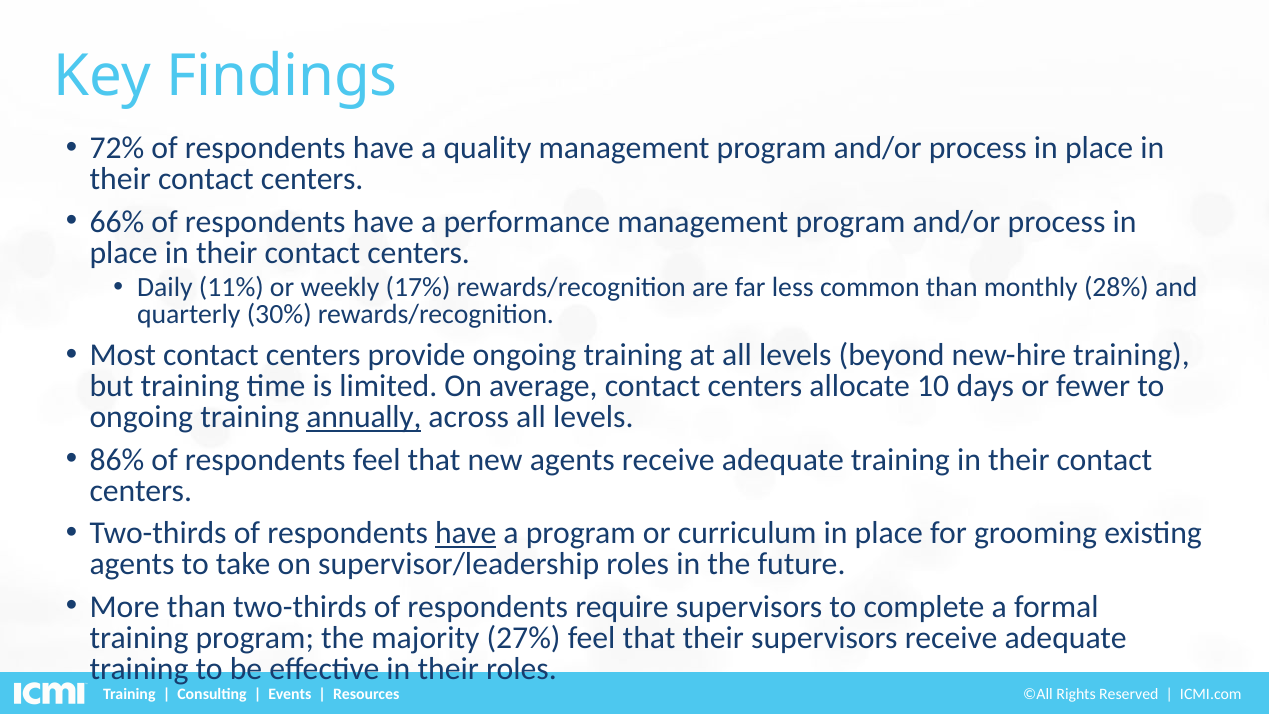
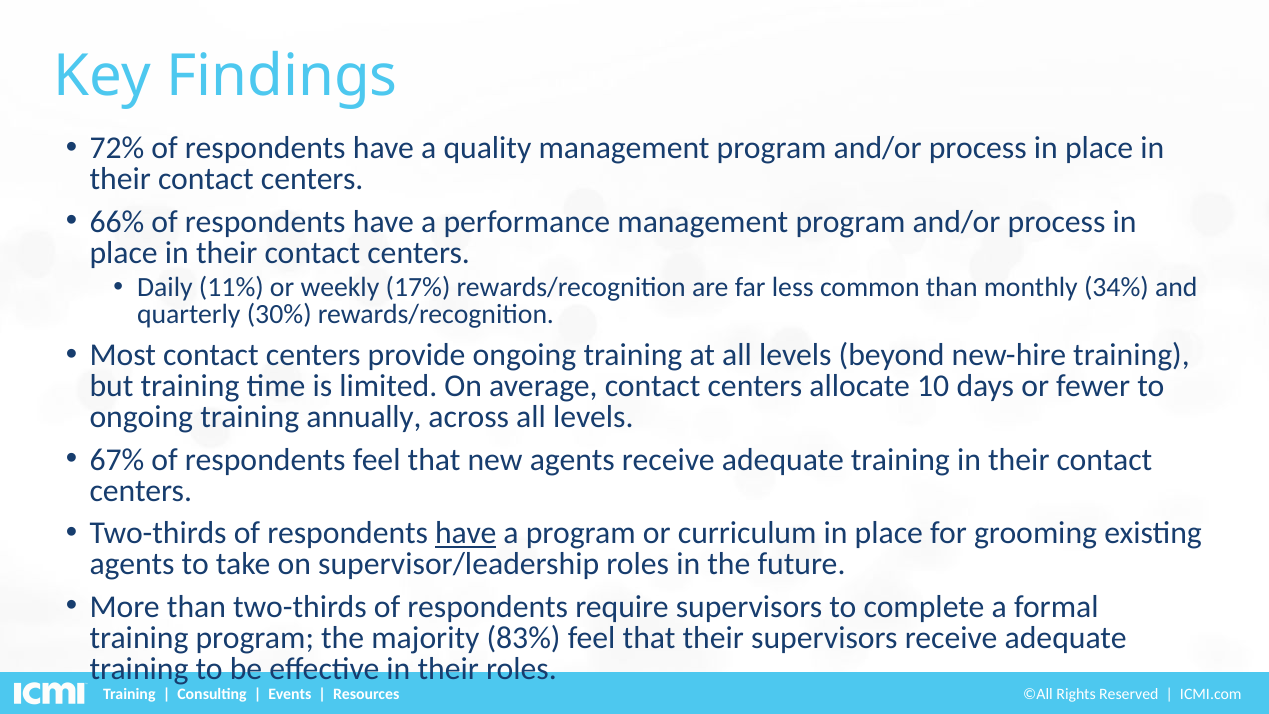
28%: 28% -> 34%
annually underline: present -> none
86%: 86% -> 67%
27%: 27% -> 83%
